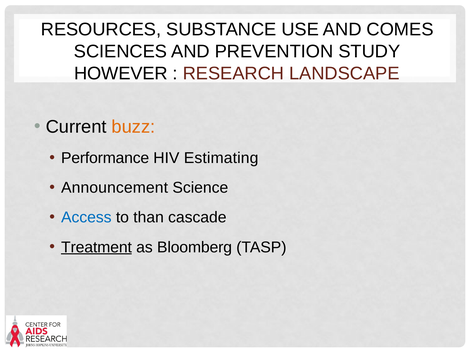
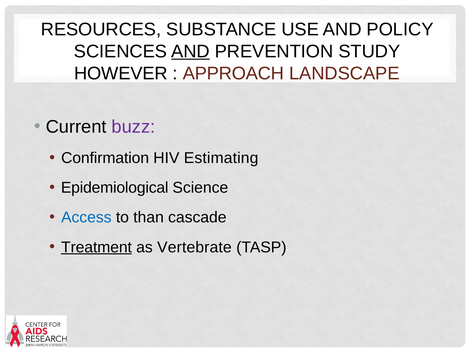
COMES: COMES -> POLICY
AND at (190, 51) underline: none -> present
RESEARCH: RESEARCH -> APPROACH
buzz colour: orange -> purple
Performance: Performance -> Confirmation
Announcement: Announcement -> Epidemiological
Bloomberg: Bloomberg -> Vertebrate
